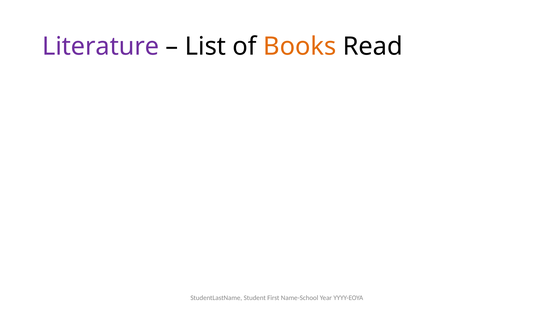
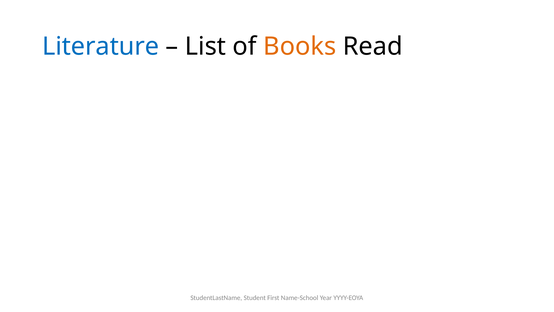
Literature colour: purple -> blue
